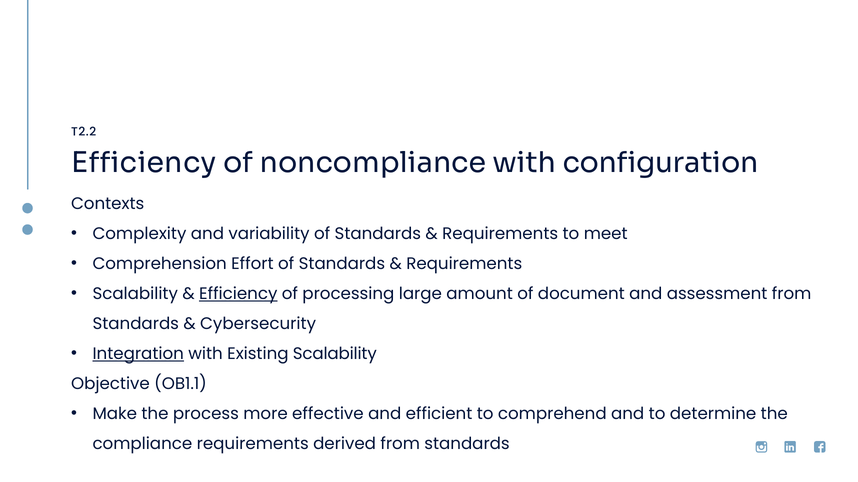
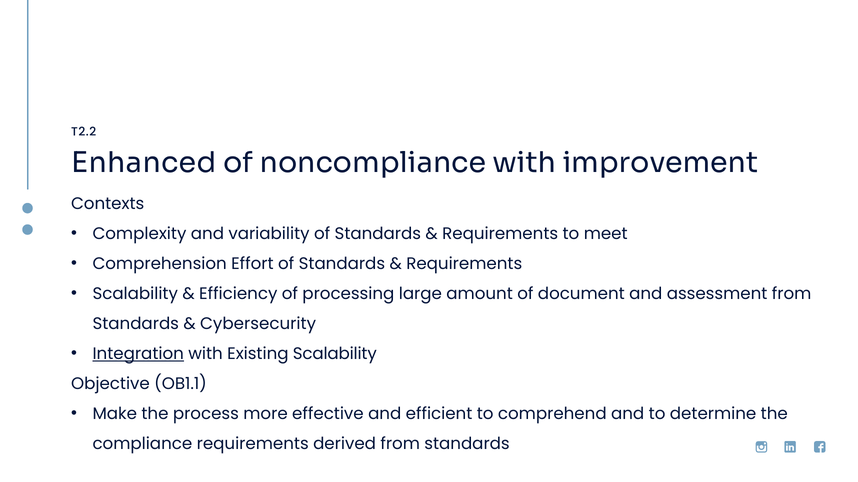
Efficiency at (144, 163): Efficiency -> Enhanced
configuration: configuration -> improvement
Efficiency at (238, 294) underline: present -> none
